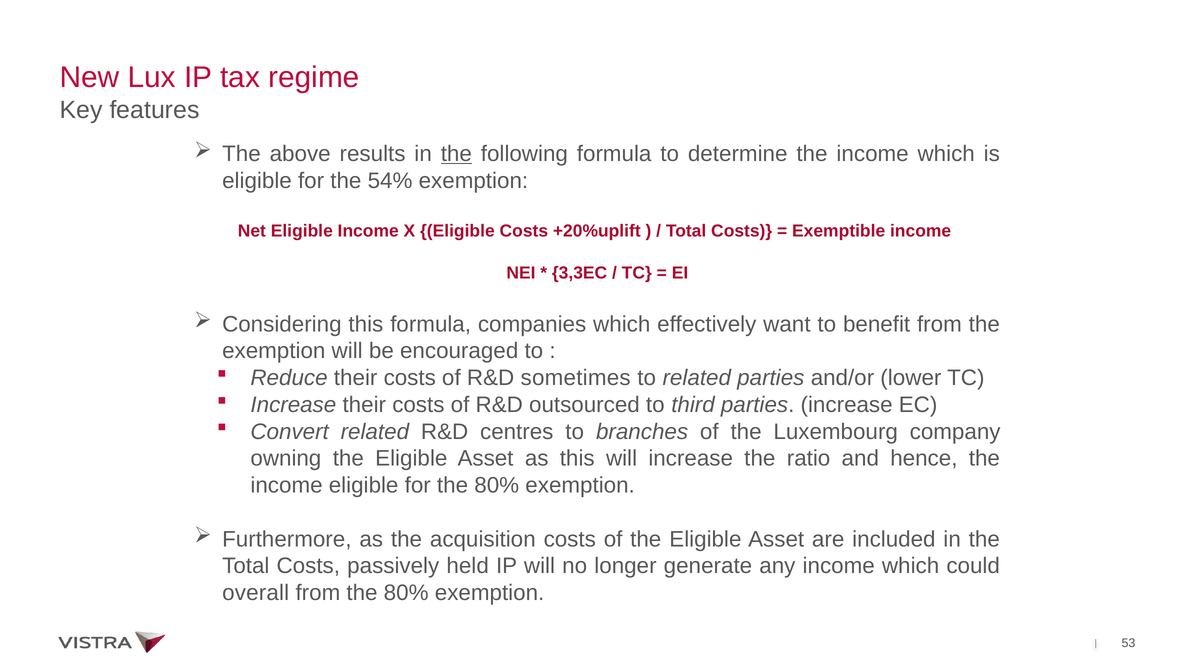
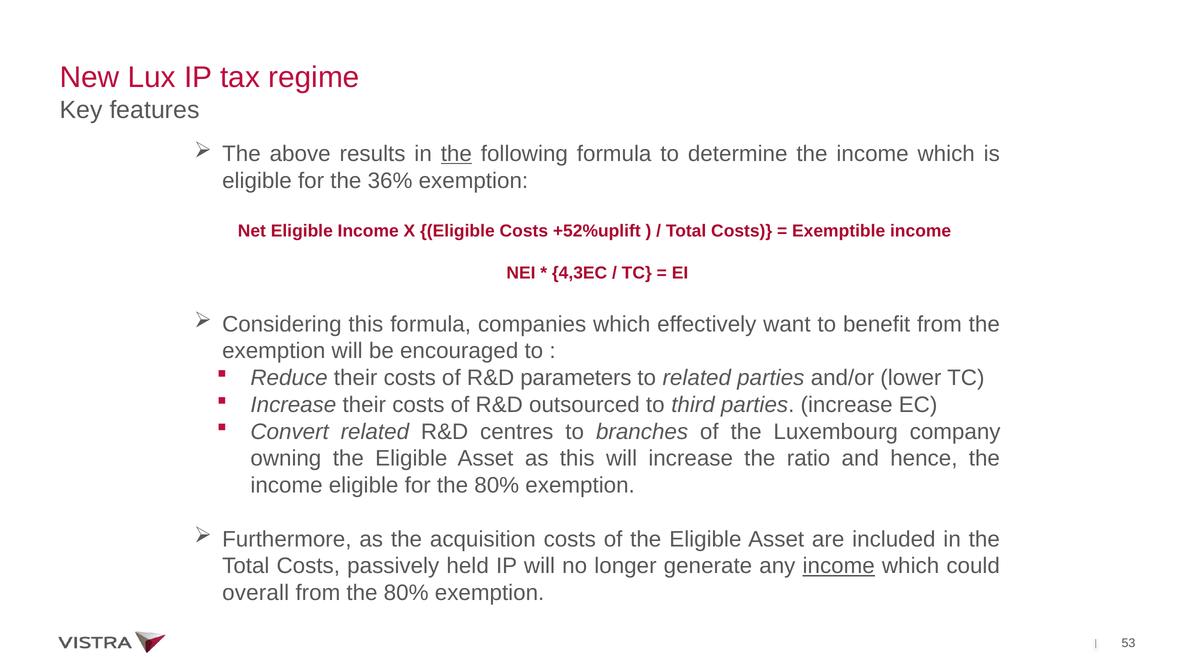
54%: 54% -> 36%
+20%uplift: +20%uplift -> +52%uplift
3,3EC: 3,3EC -> 4,3EC
sometimes: sometimes -> parameters
income at (839, 566) underline: none -> present
